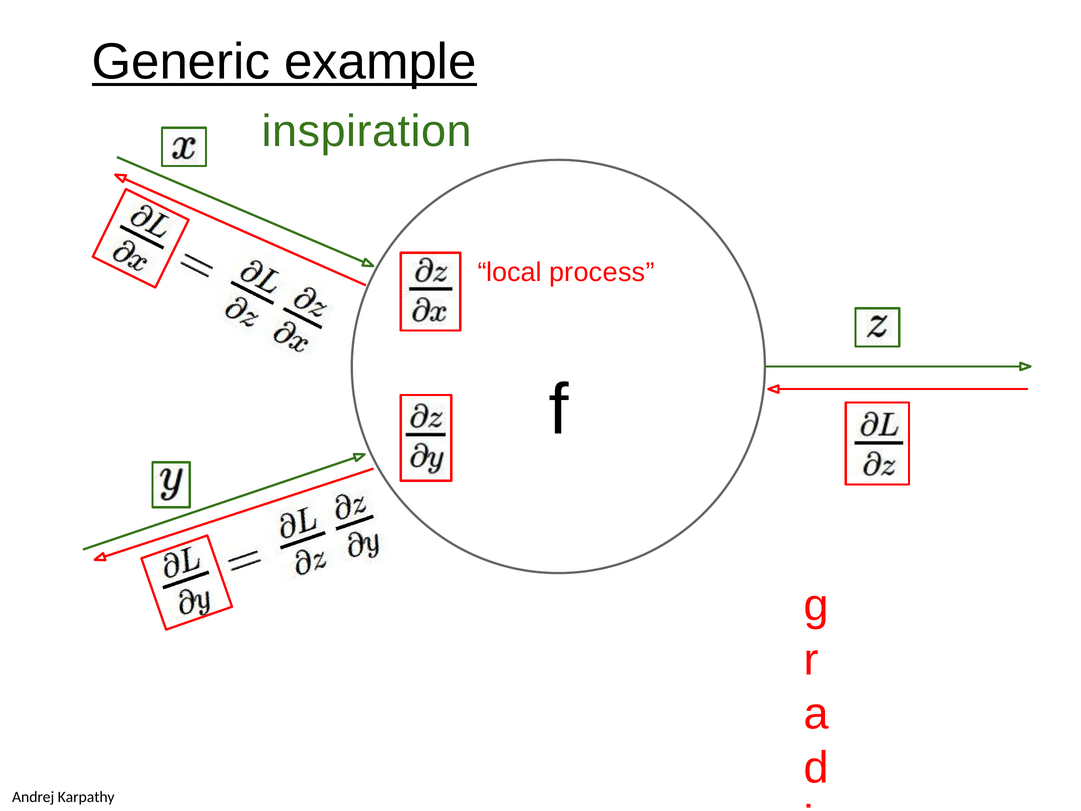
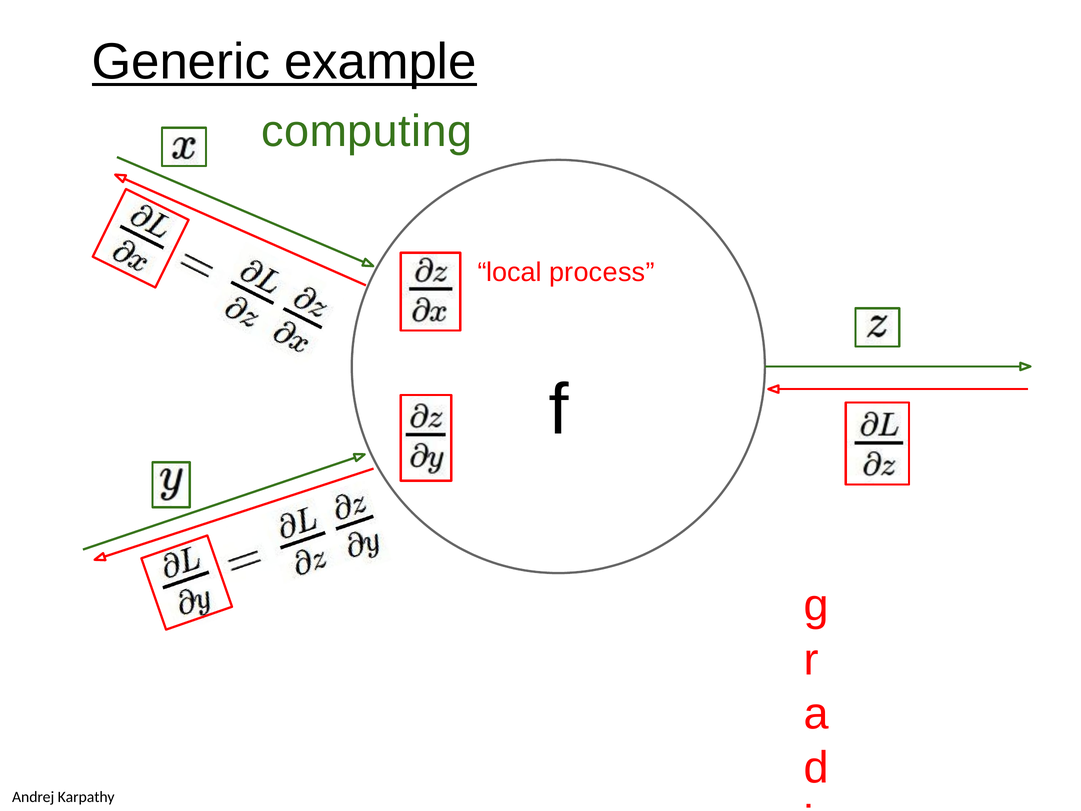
inspiration: inspiration -> computing
